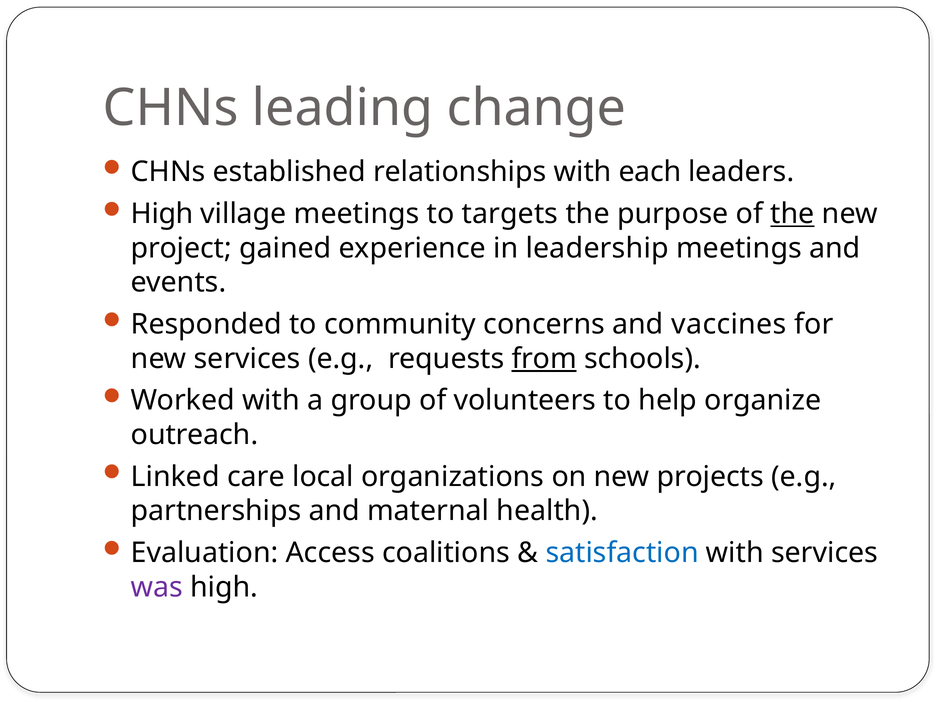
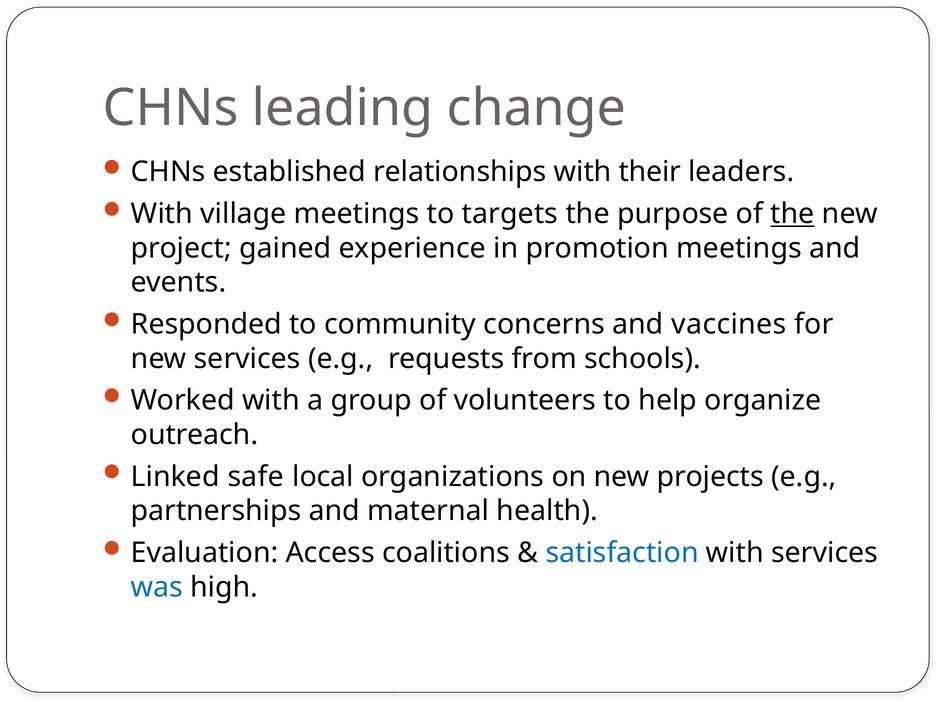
each: each -> their
High at (162, 214): High -> With
leadership: leadership -> promotion
from underline: present -> none
care: care -> safe
was colour: purple -> blue
